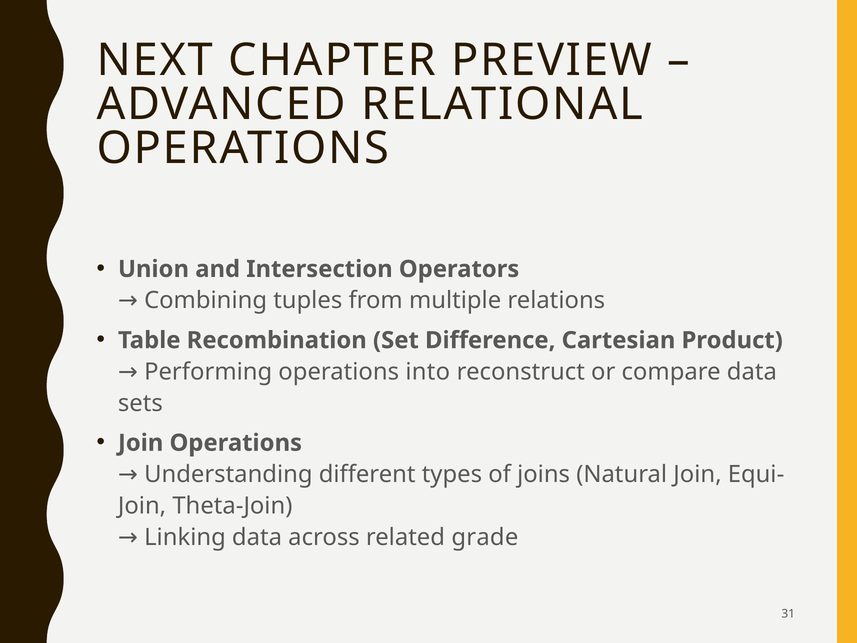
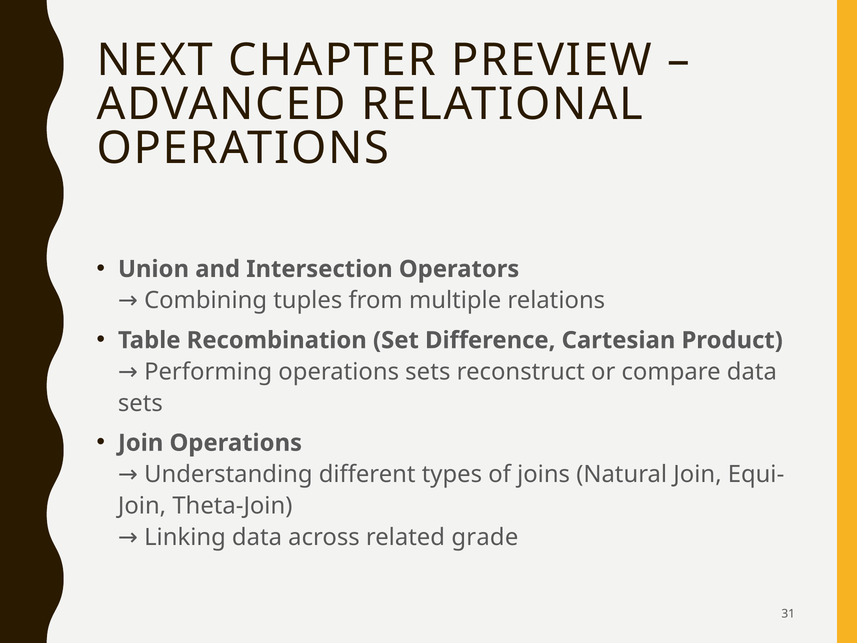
operations into: into -> sets
